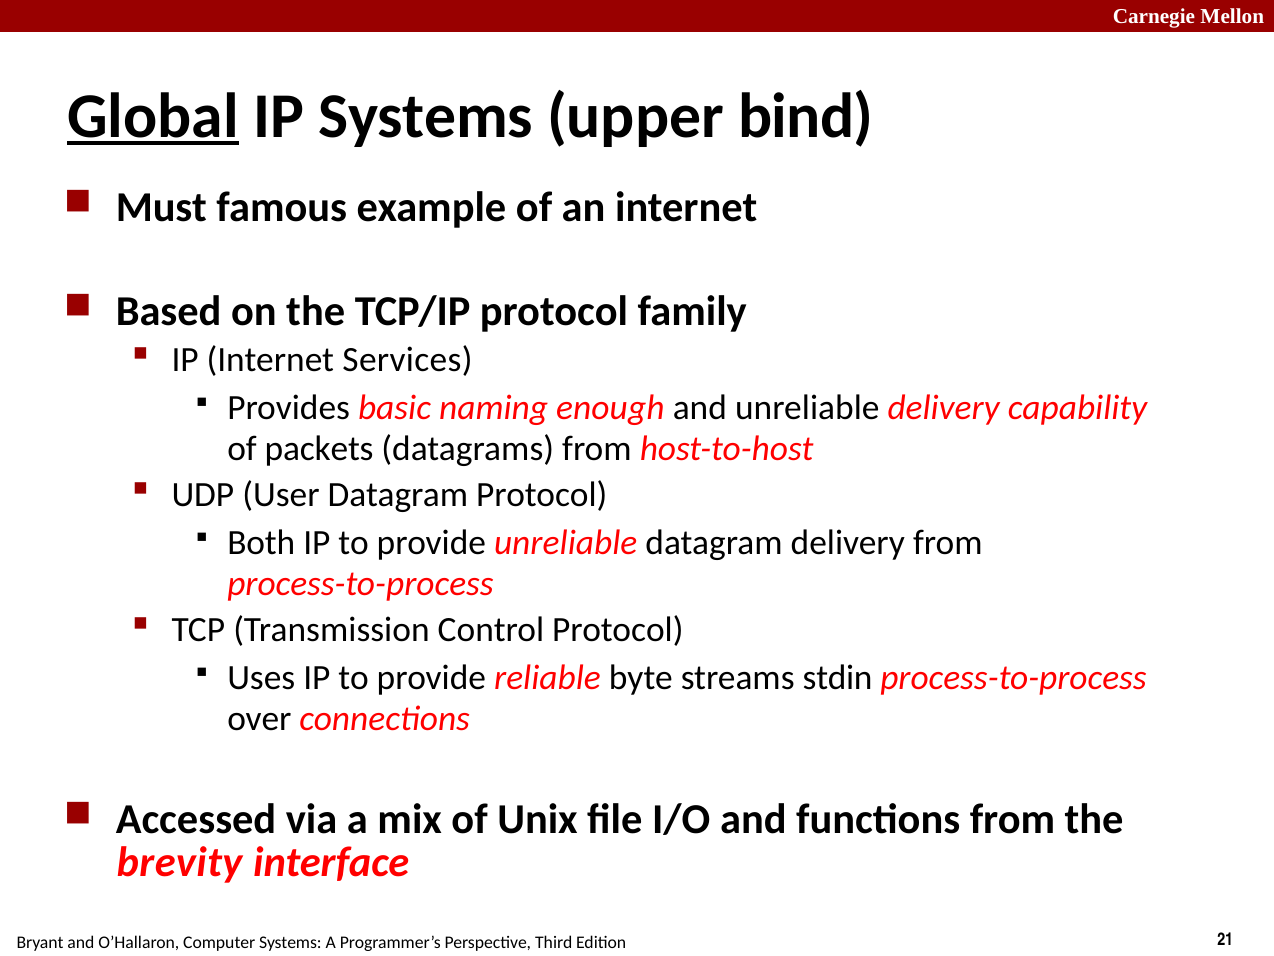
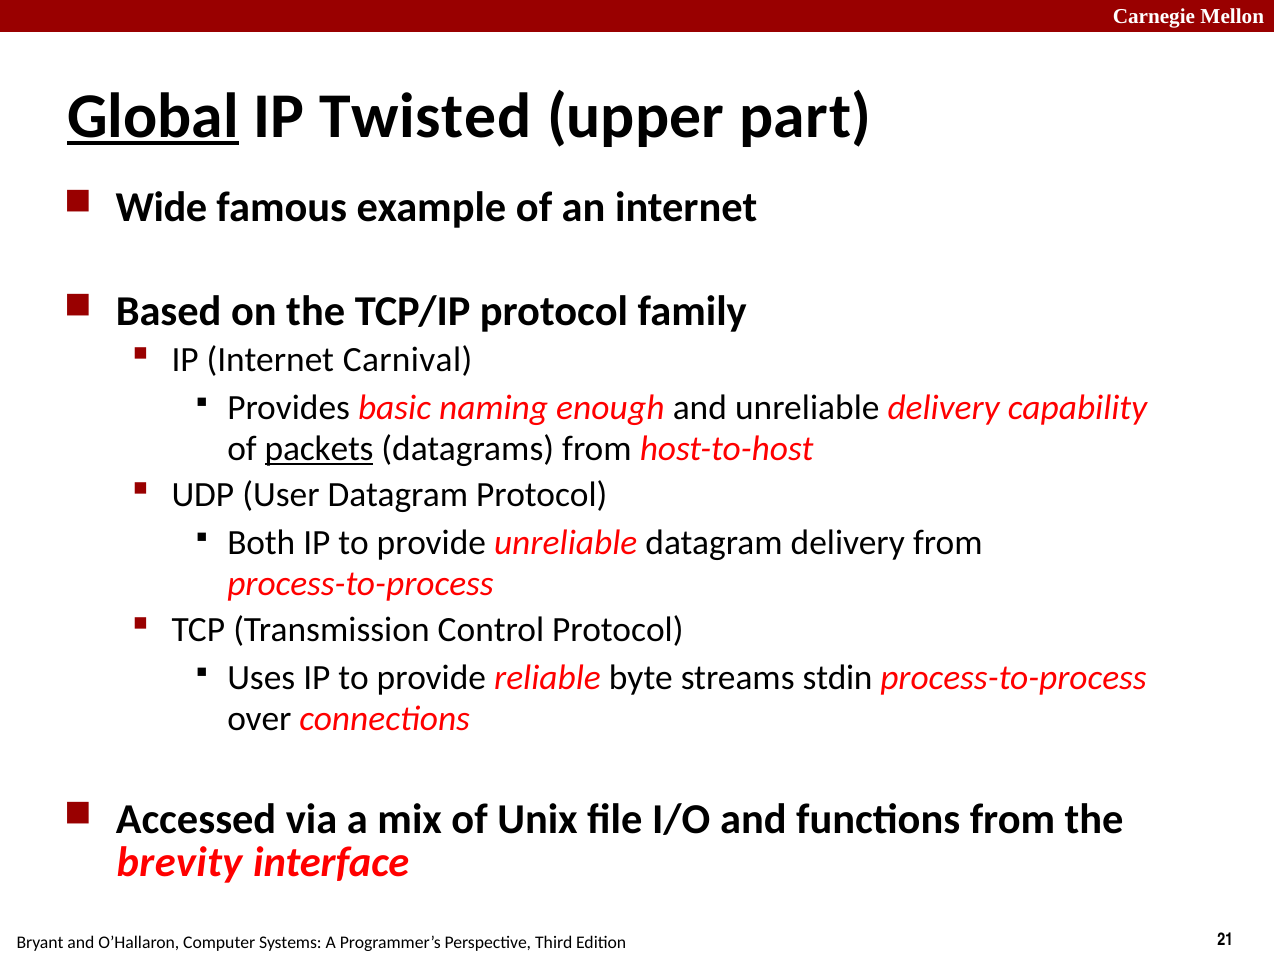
IP Systems: Systems -> Twisted
bind: bind -> part
Must: Must -> Wide
Services: Services -> Carnival
packets underline: none -> present
